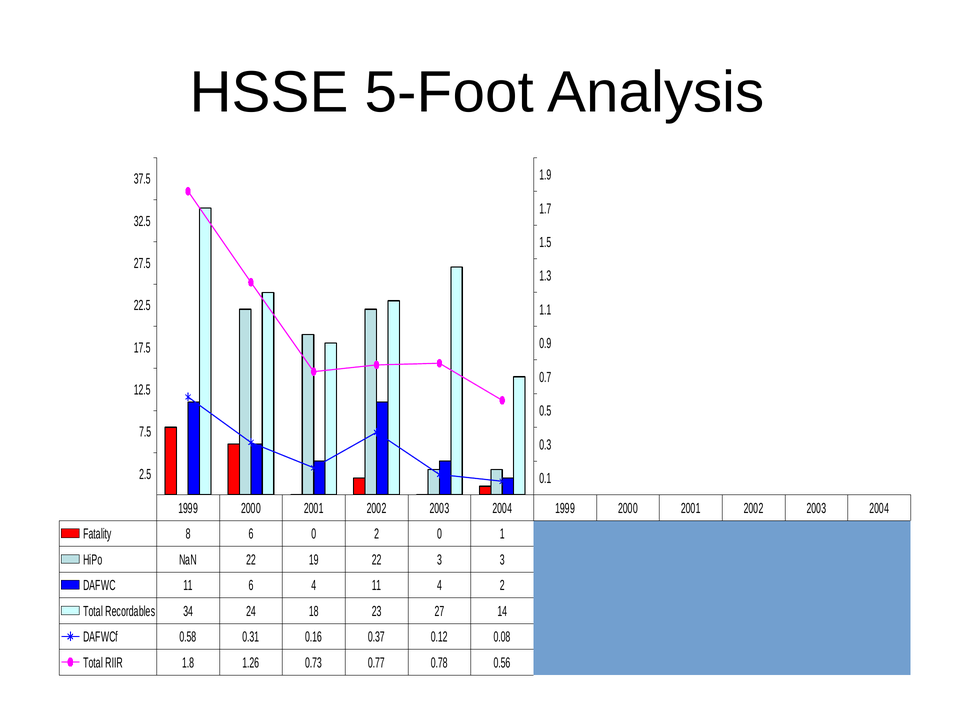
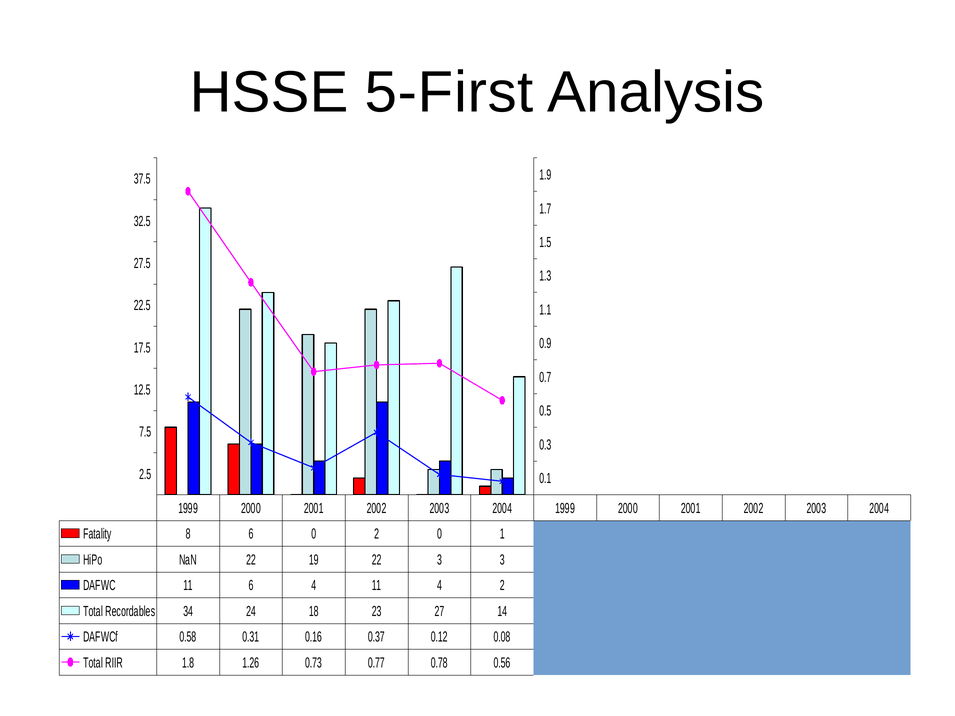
5-Foot: 5-Foot -> 5-First
